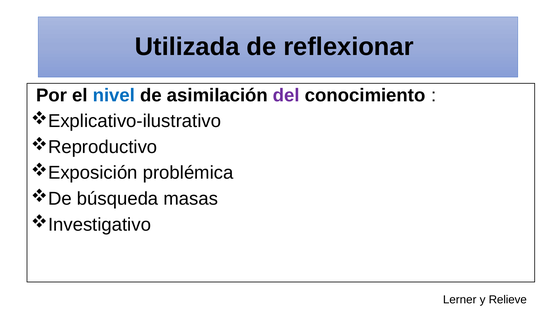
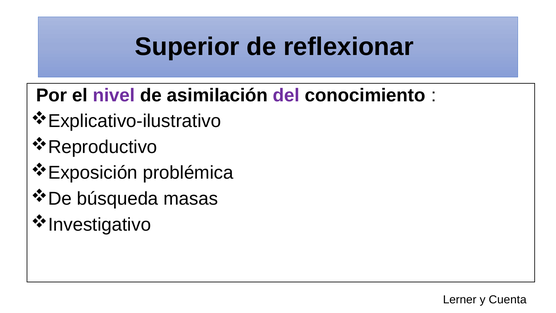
Utilizada: Utilizada -> Superior
nivel colour: blue -> purple
Relieve: Relieve -> Cuenta
